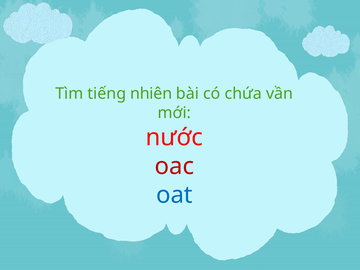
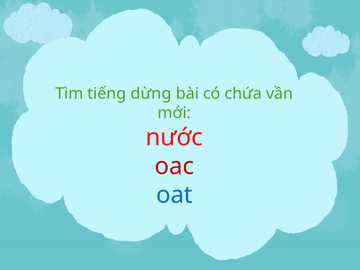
nhiên: nhiên -> dừng
